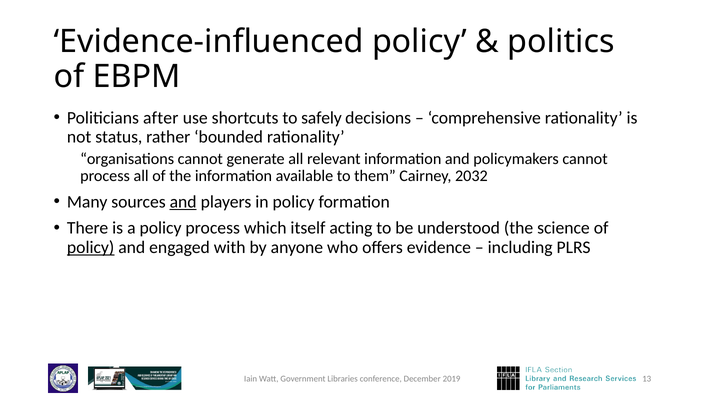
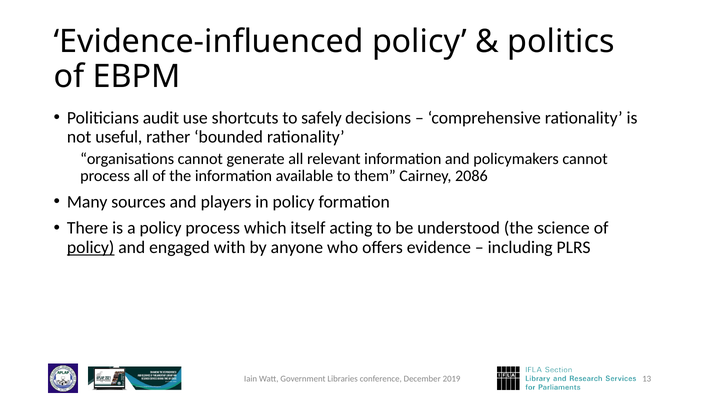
after: after -> audit
status: status -> useful
2032: 2032 -> 2086
and at (183, 202) underline: present -> none
